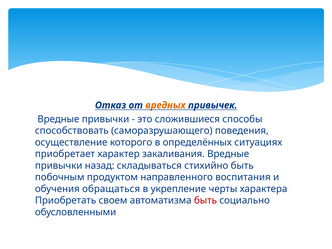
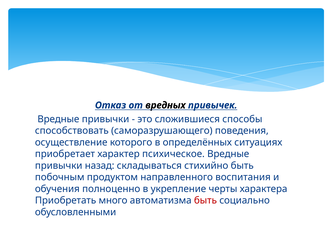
вредных colour: orange -> black
закаливания: закаливания -> психическое
обращаться: обращаться -> полноценно
своем: своем -> много
